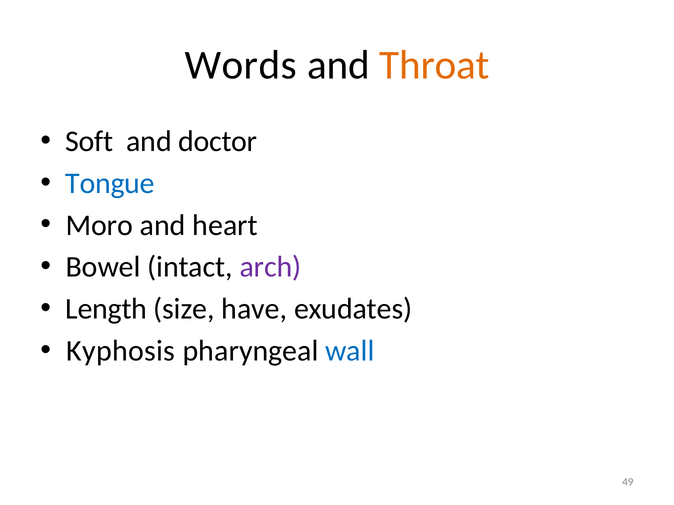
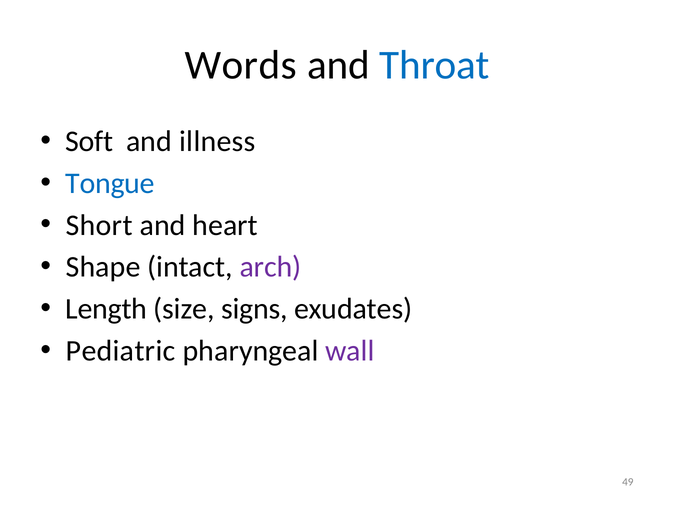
Throat colour: orange -> blue
doctor: doctor -> illness
Moro: Moro -> Short
Bowel: Bowel -> Shape
have: have -> signs
Kyphosis: Kyphosis -> Pediatric
wall colour: blue -> purple
